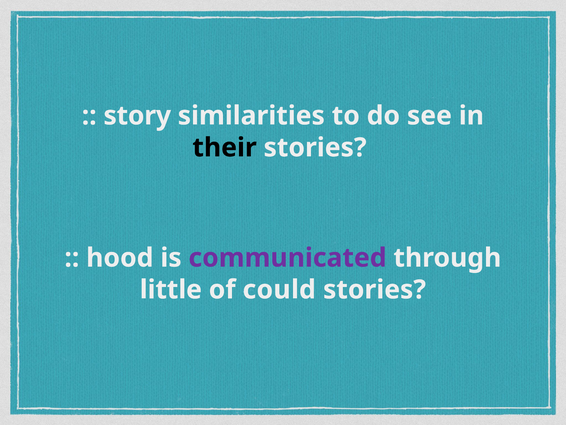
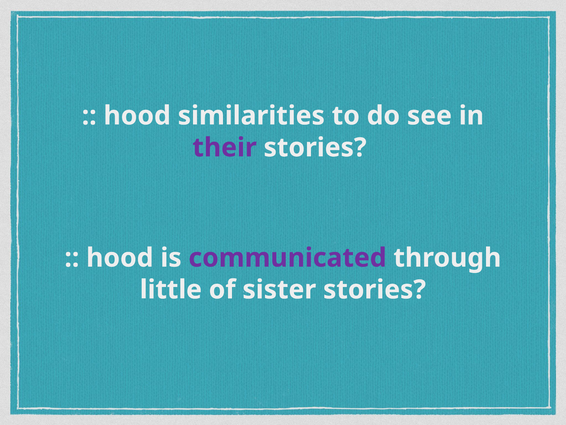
story at (137, 116): story -> hood
their colour: black -> purple
could: could -> sister
